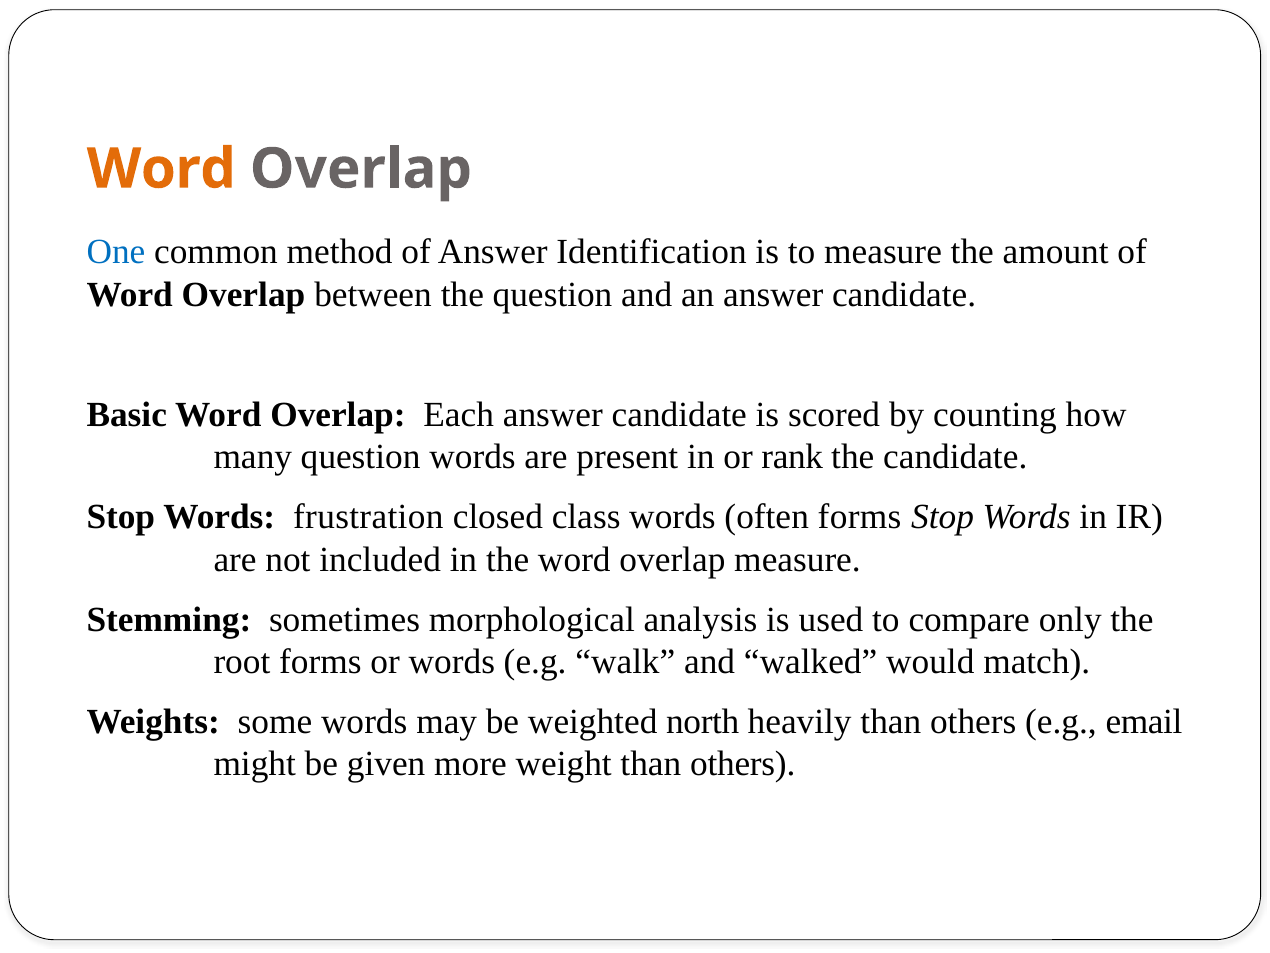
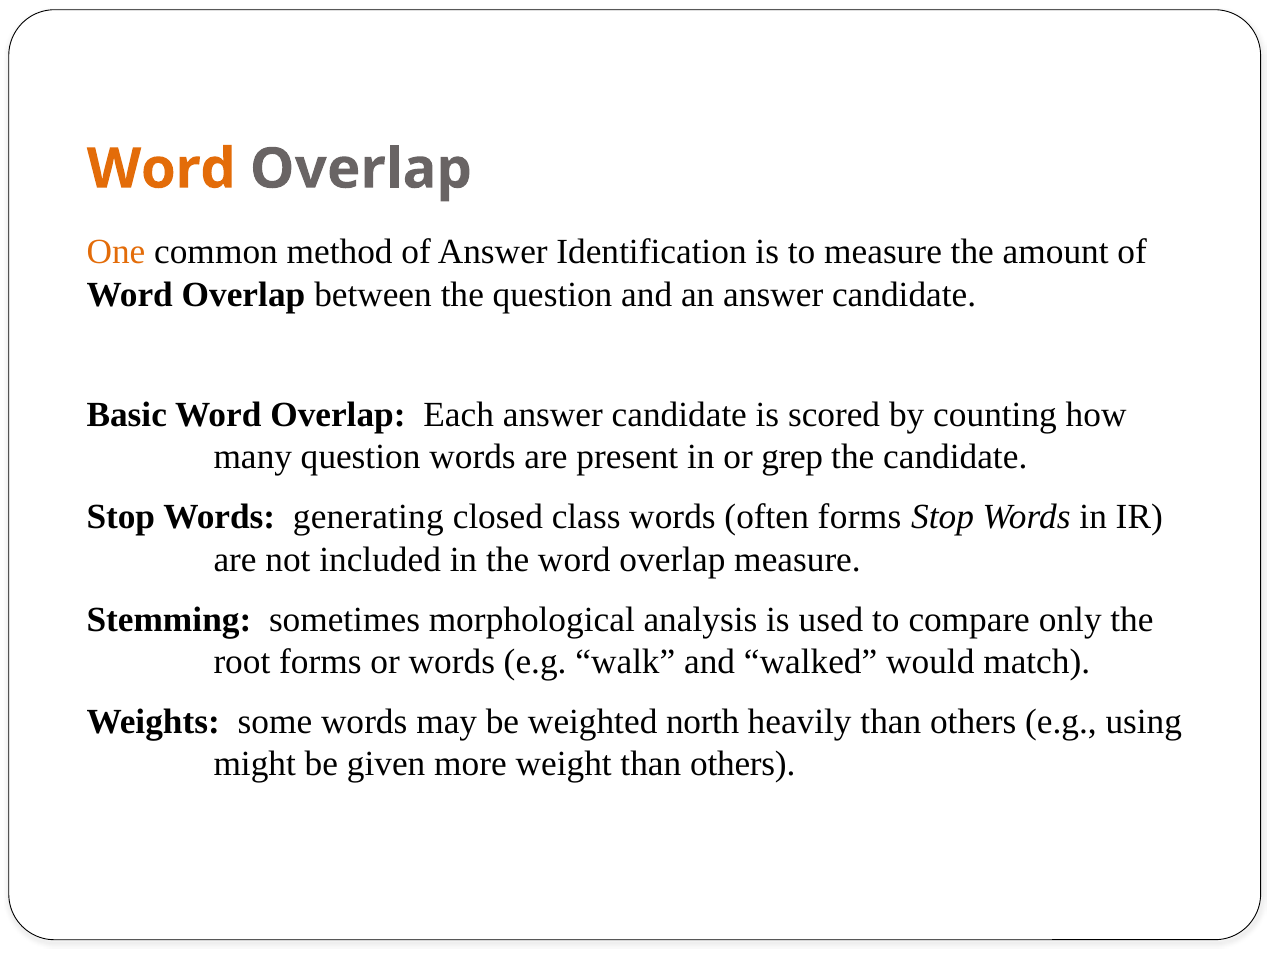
One colour: blue -> orange
rank: rank -> grep
frustration: frustration -> generating
email: email -> using
